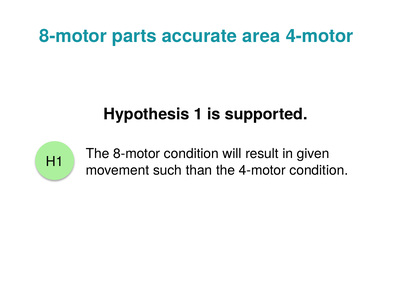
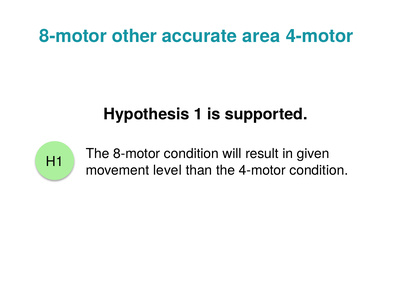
parts: parts -> other
such: such -> level
